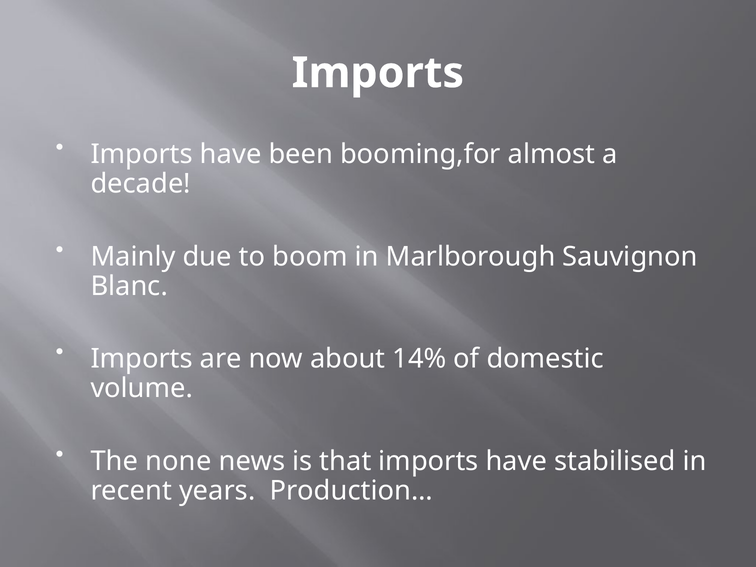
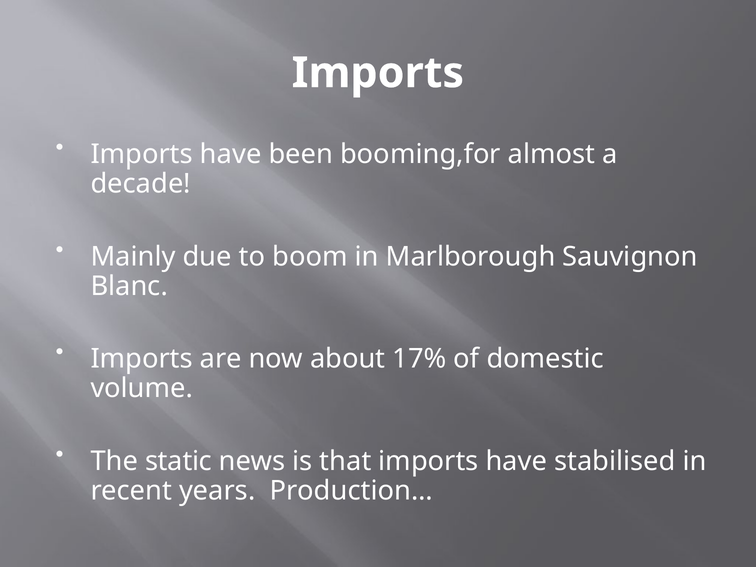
14%: 14% -> 17%
none: none -> static
